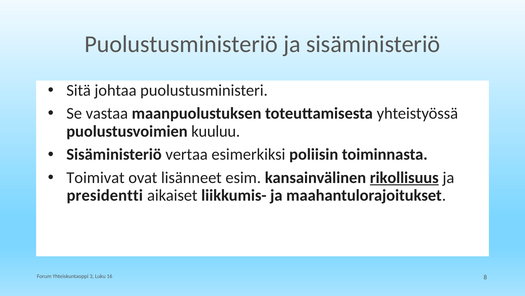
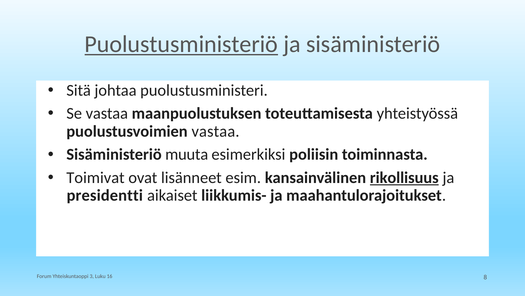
Puolustusministeriö underline: none -> present
puolustusvoimien kuuluu: kuuluu -> vastaa
vertaa: vertaa -> muuta
